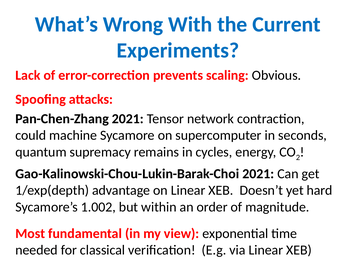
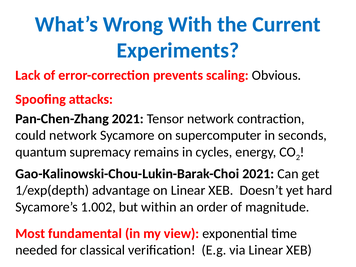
could machine: machine -> network
